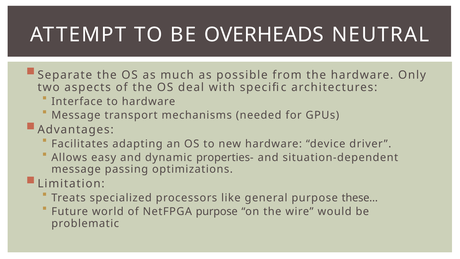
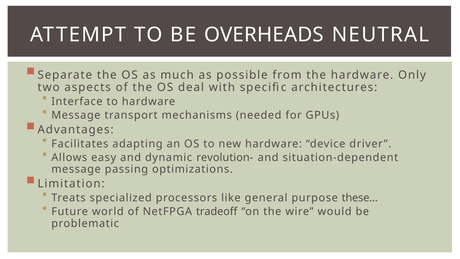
properties-: properties- -> revolution-
NetFPGA purpose: purpose -> tradeoff
